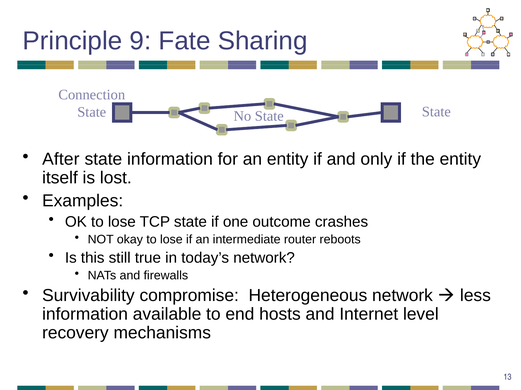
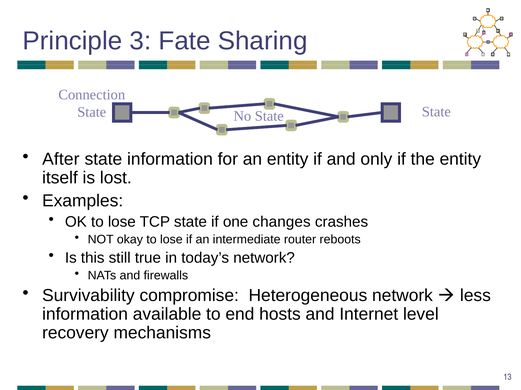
9: 9 -> 3
outcome: outcome -> changes
